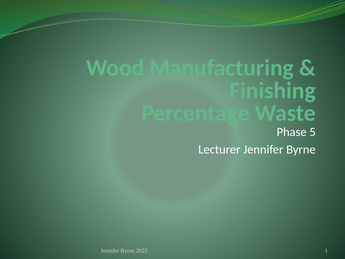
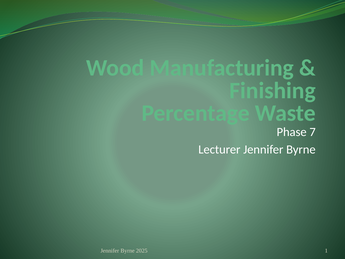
5: 5 -> 7
